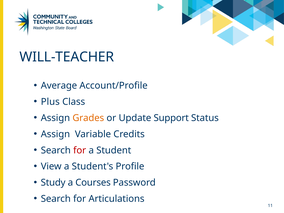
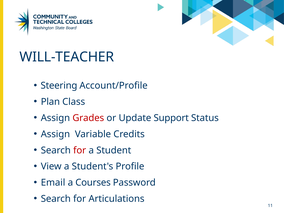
Average: Average -> Steering
Plus: Plus -> Plan
Grades colour: orange -> red
Study: Study -> Email
